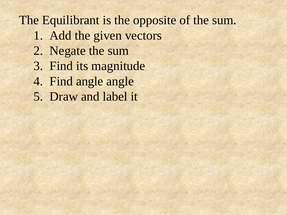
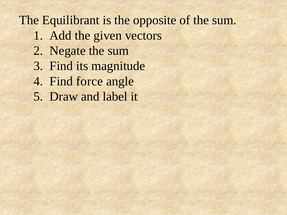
Find angle: angle -> force
